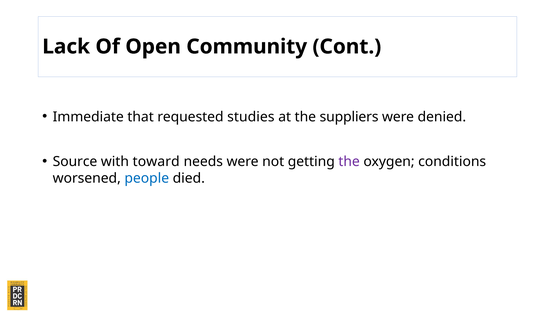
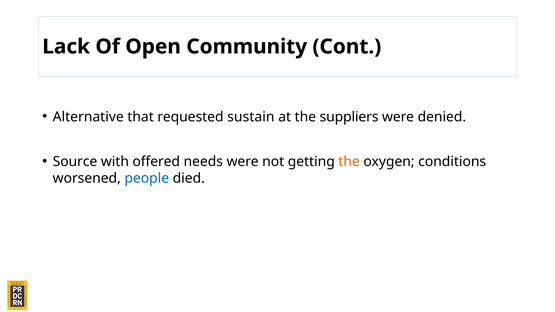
Immediate: Immediate -> Alternative
studies: studies -> sustain
toward: toward -> offered
the at (349, 162) colour: purple -> orange
